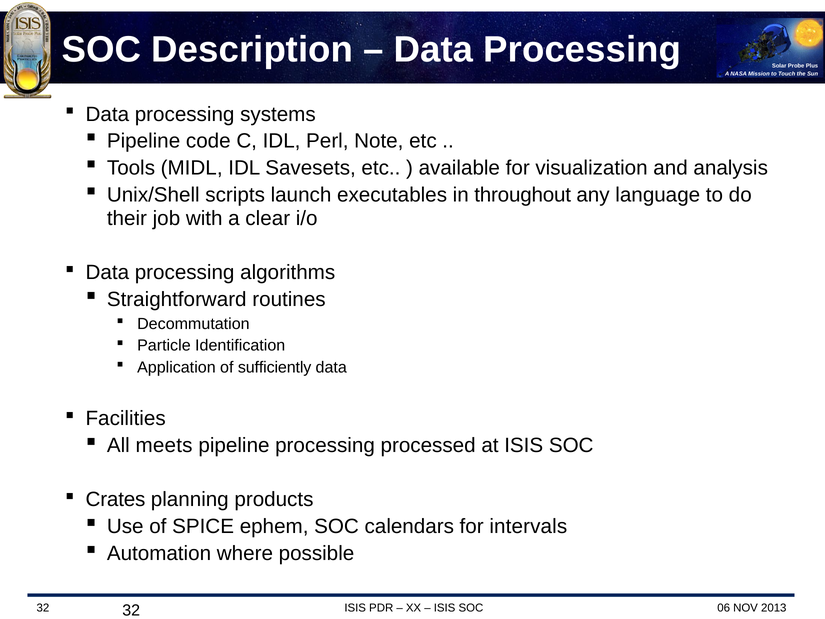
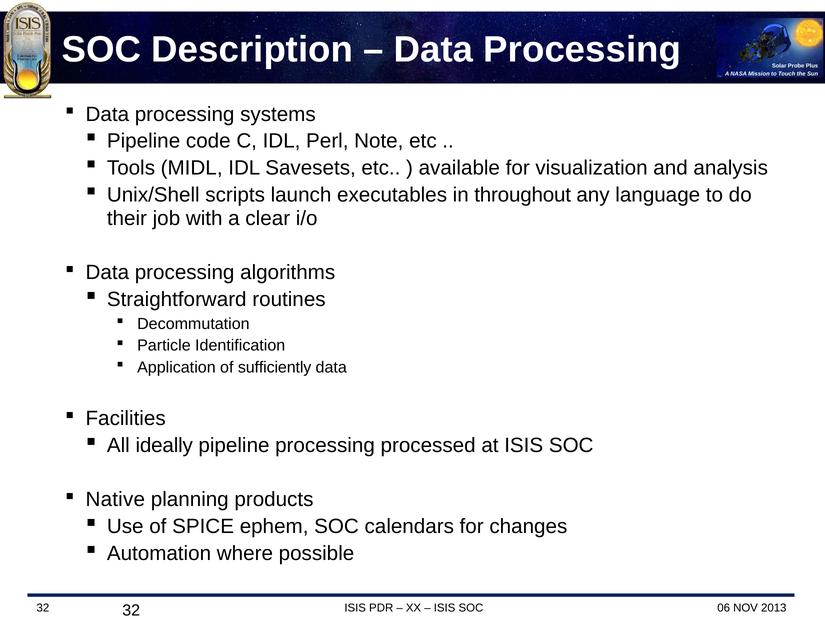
meets: meets -> ideally
Crates: Crates -> Native
intervals: intervals -> changes
